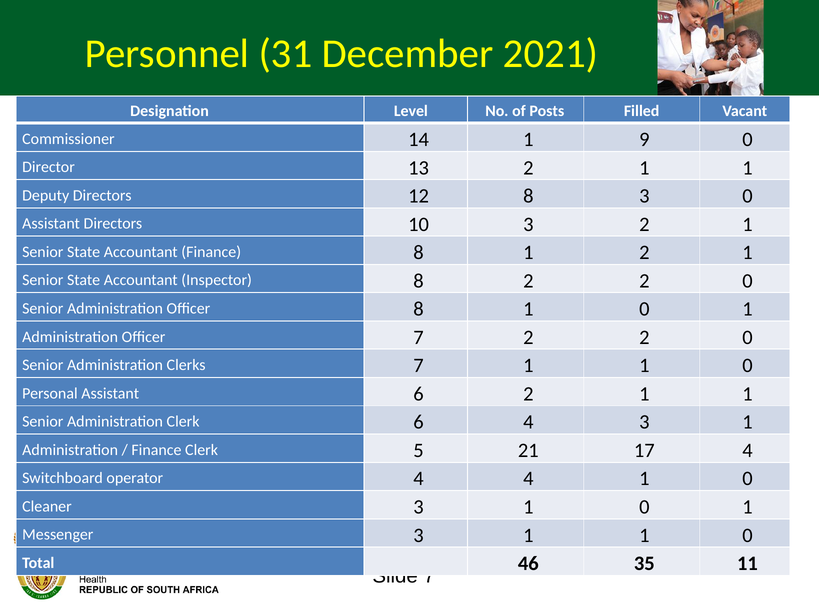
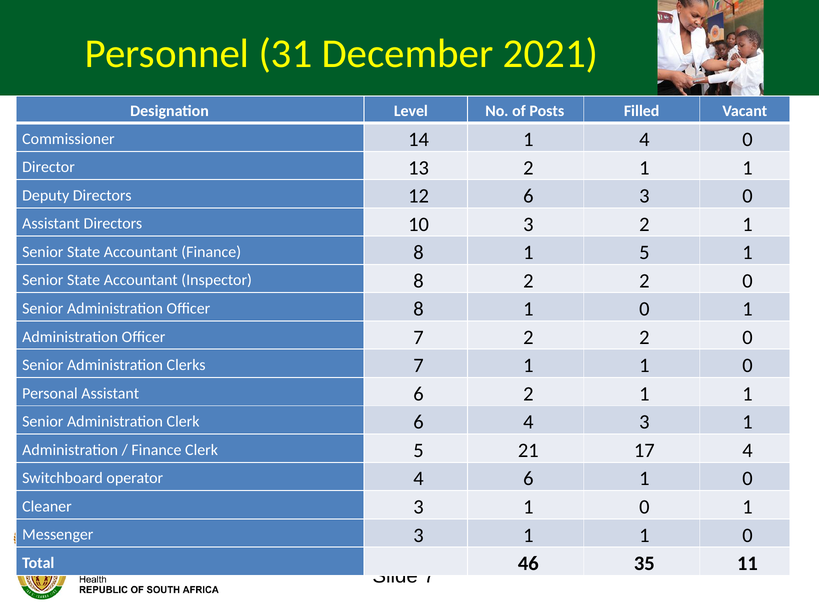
1 9: 9 -> 4
12 8: 8 -> 6
1 2: 2 -> 5
4 4: 4 -> 6
